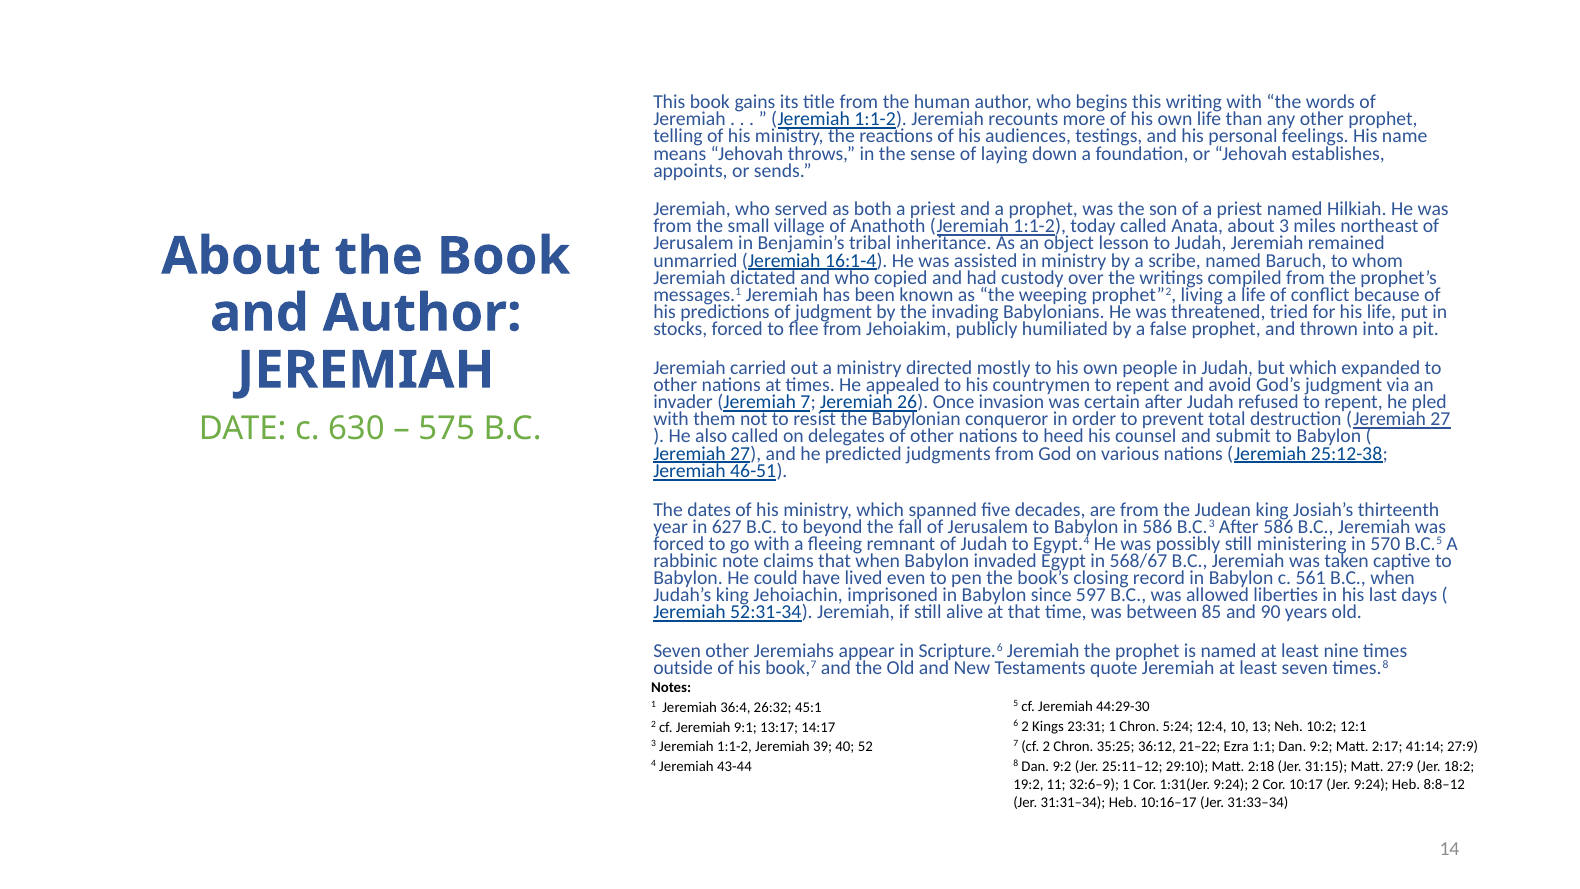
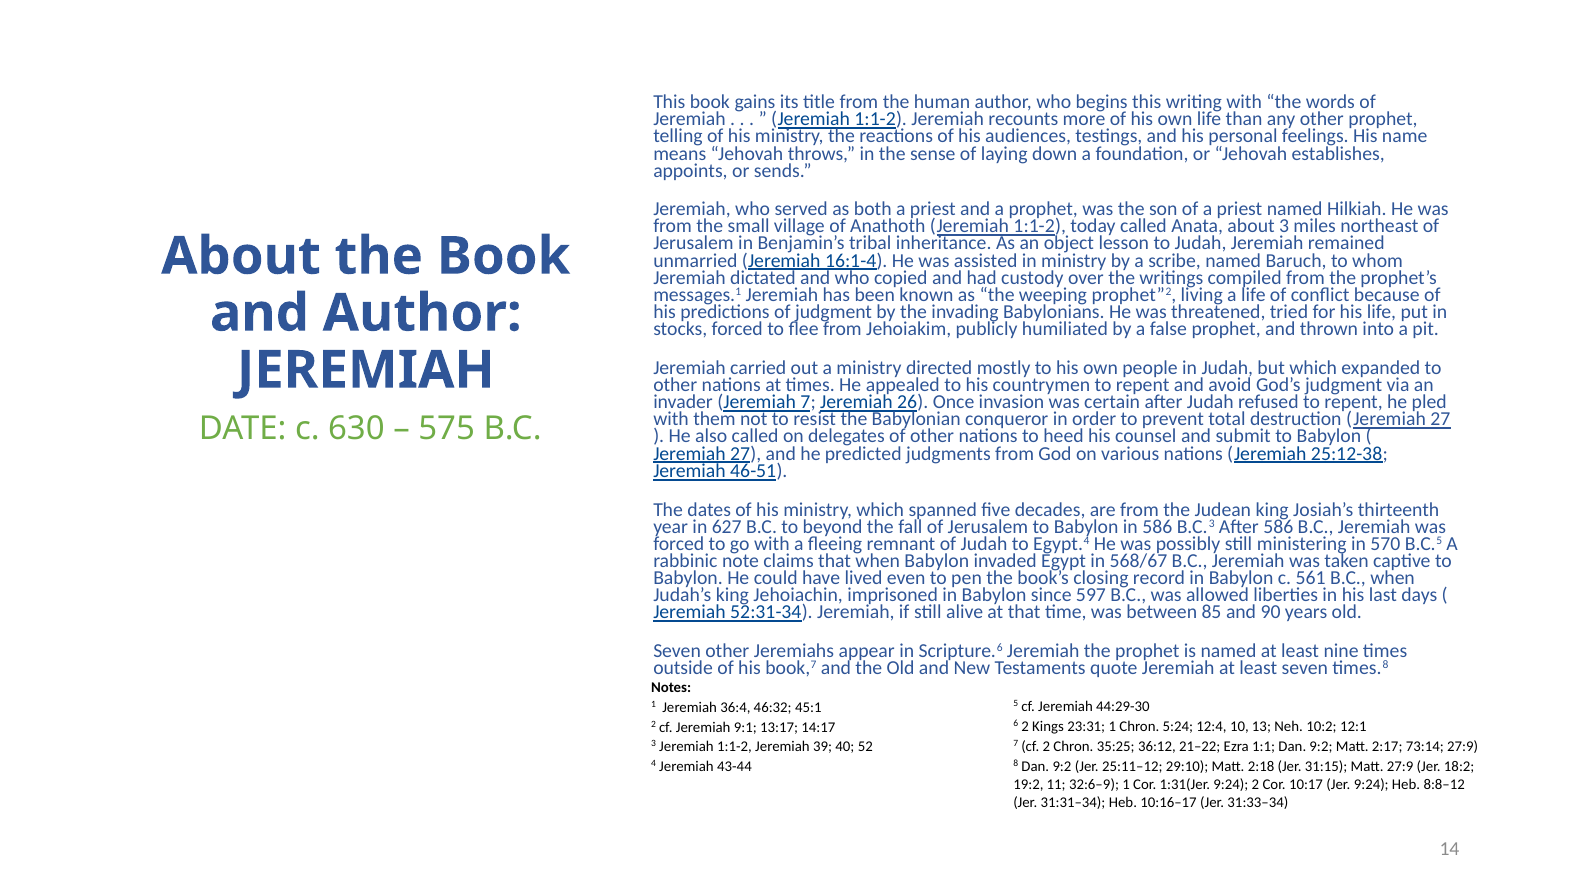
26:32: 26:32 -> 46:32
41:14: 41:14 -> 73:14
